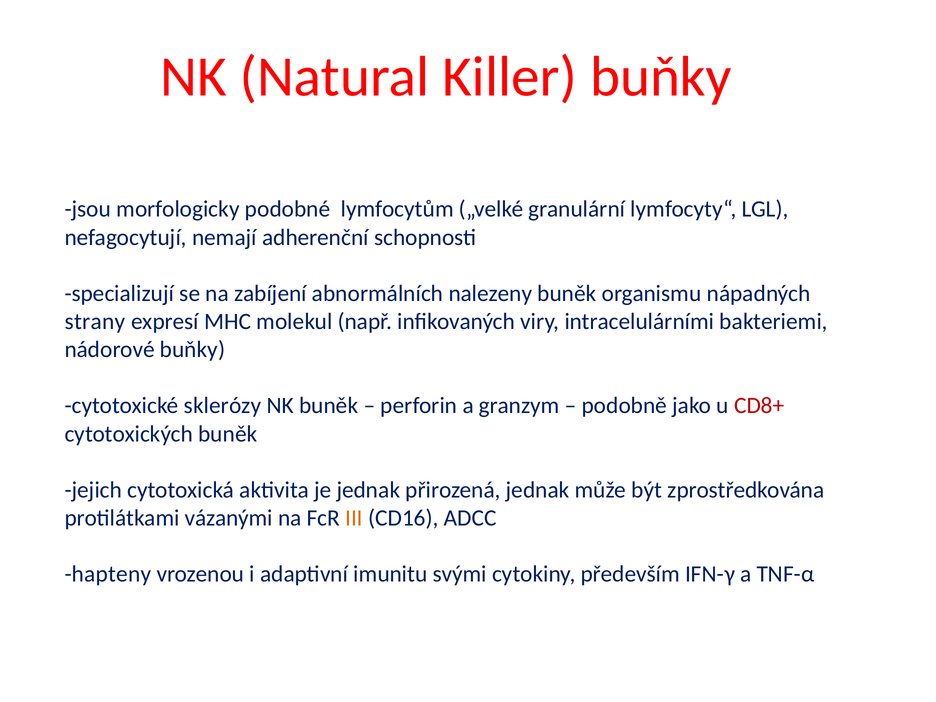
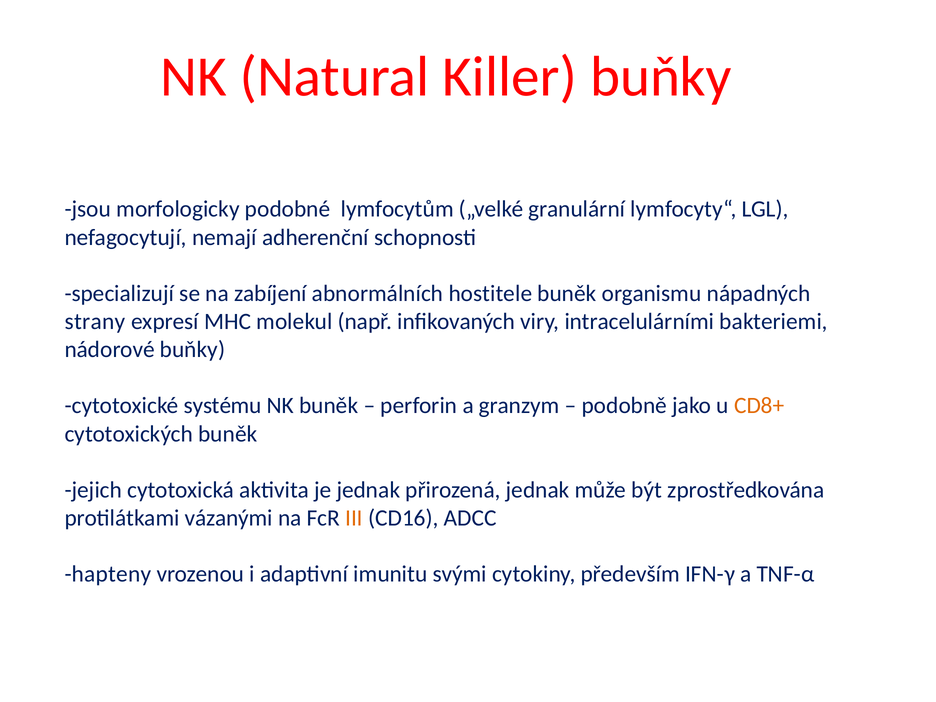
nalezeny: nalezeny -> hostitele
sklerózy: sklerózy -> systému
CD8+ colour: red -> orange
